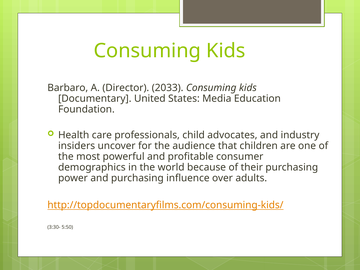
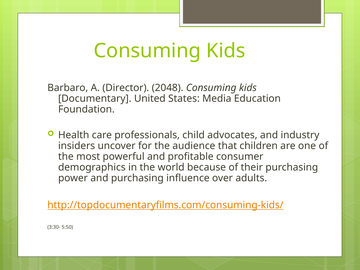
2033: 2033 -> 2048
